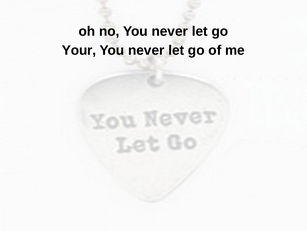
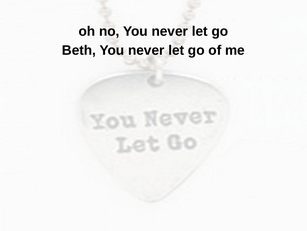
Your: Your -> Beth
